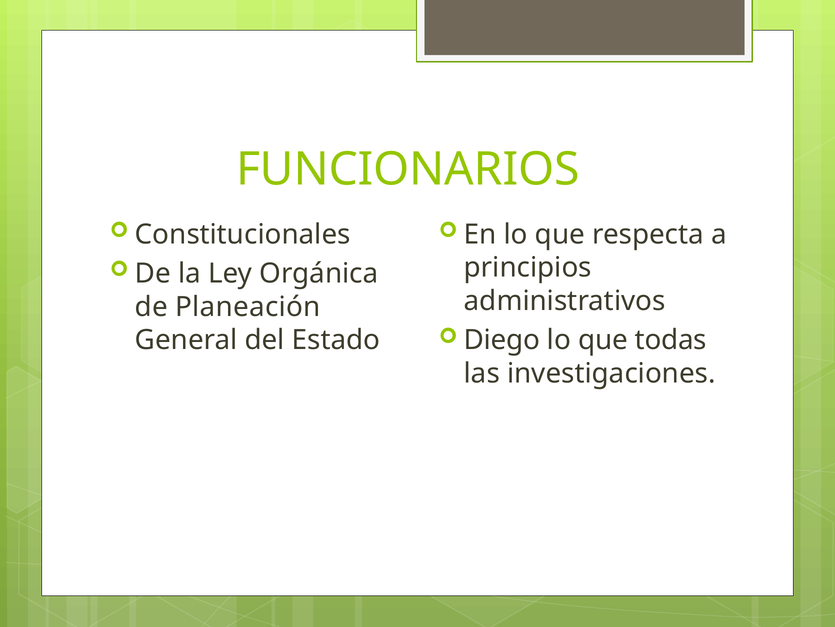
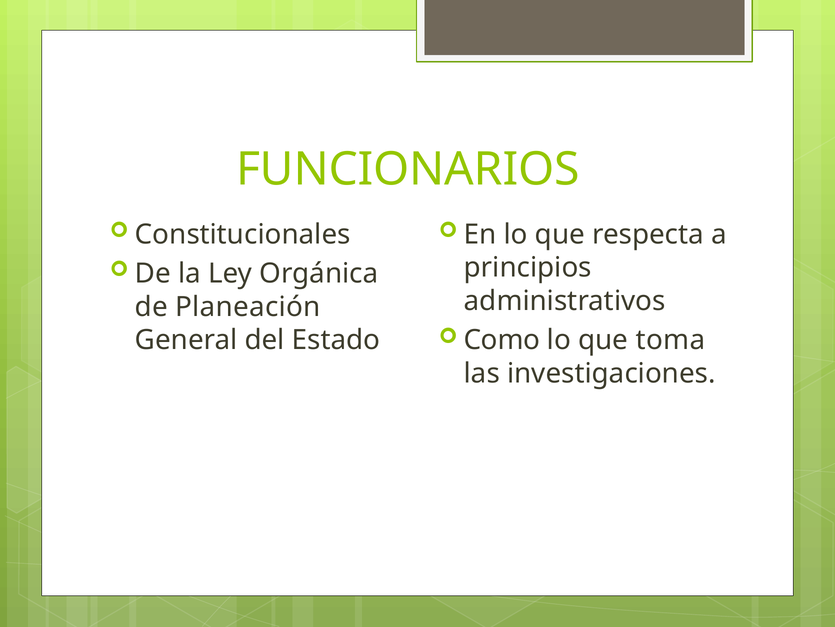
Diego: Diego -> Como
todas: todas -> toma
